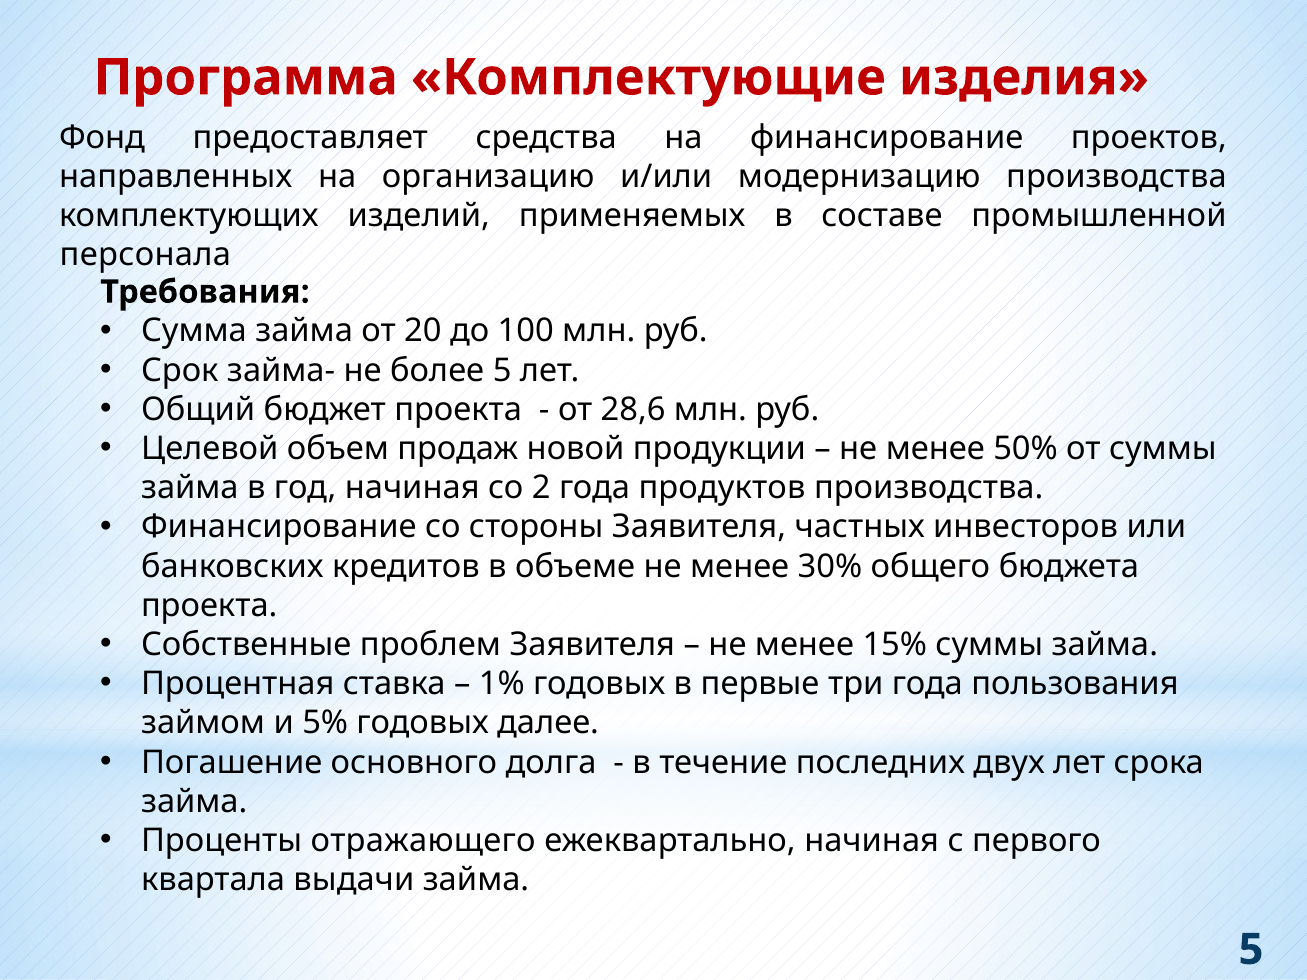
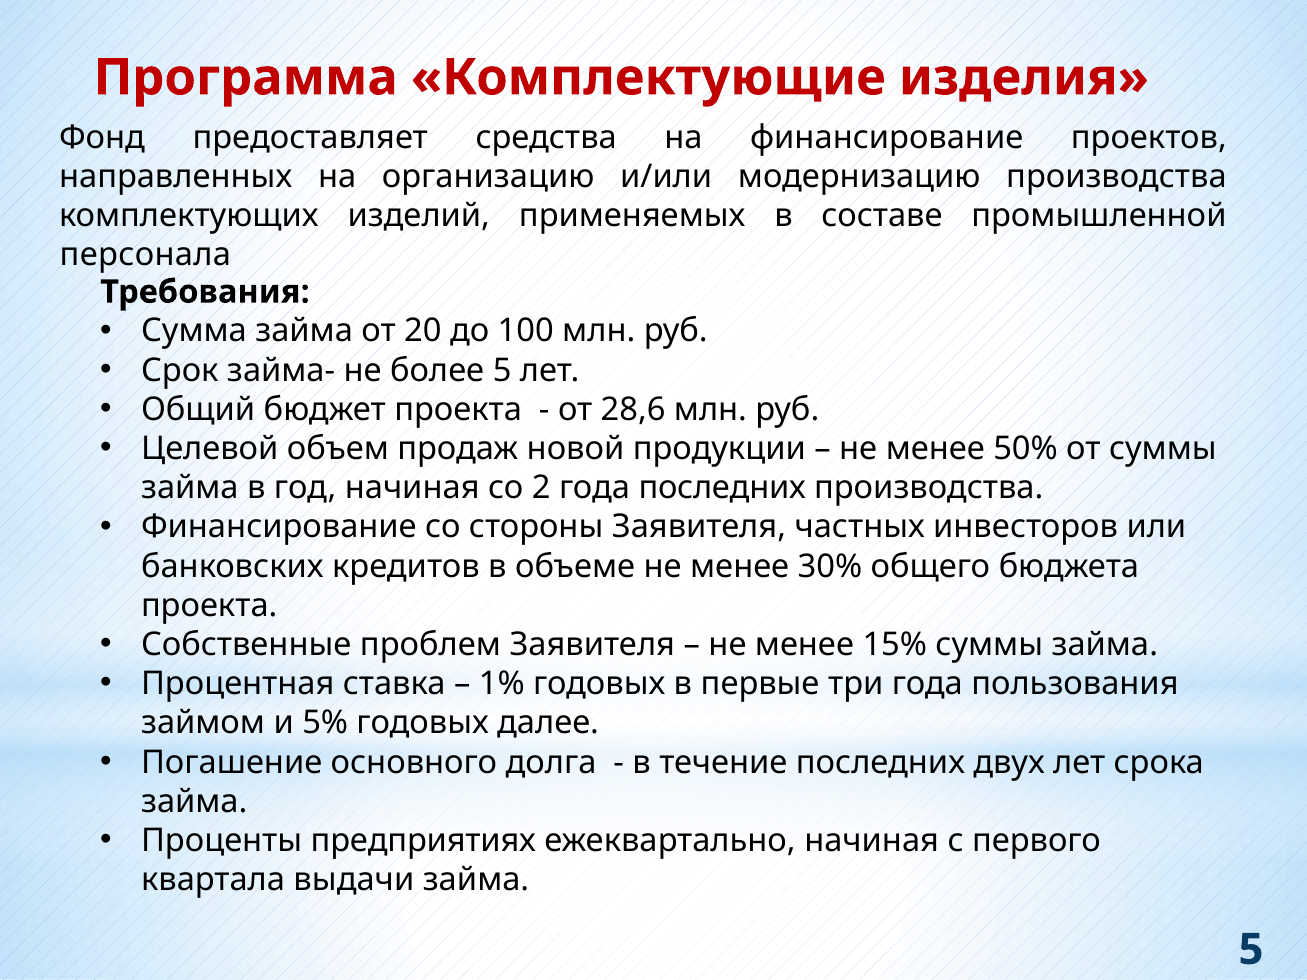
года продуктов: продуктов -> последних
отражающего: отражающего -> предприятиях
